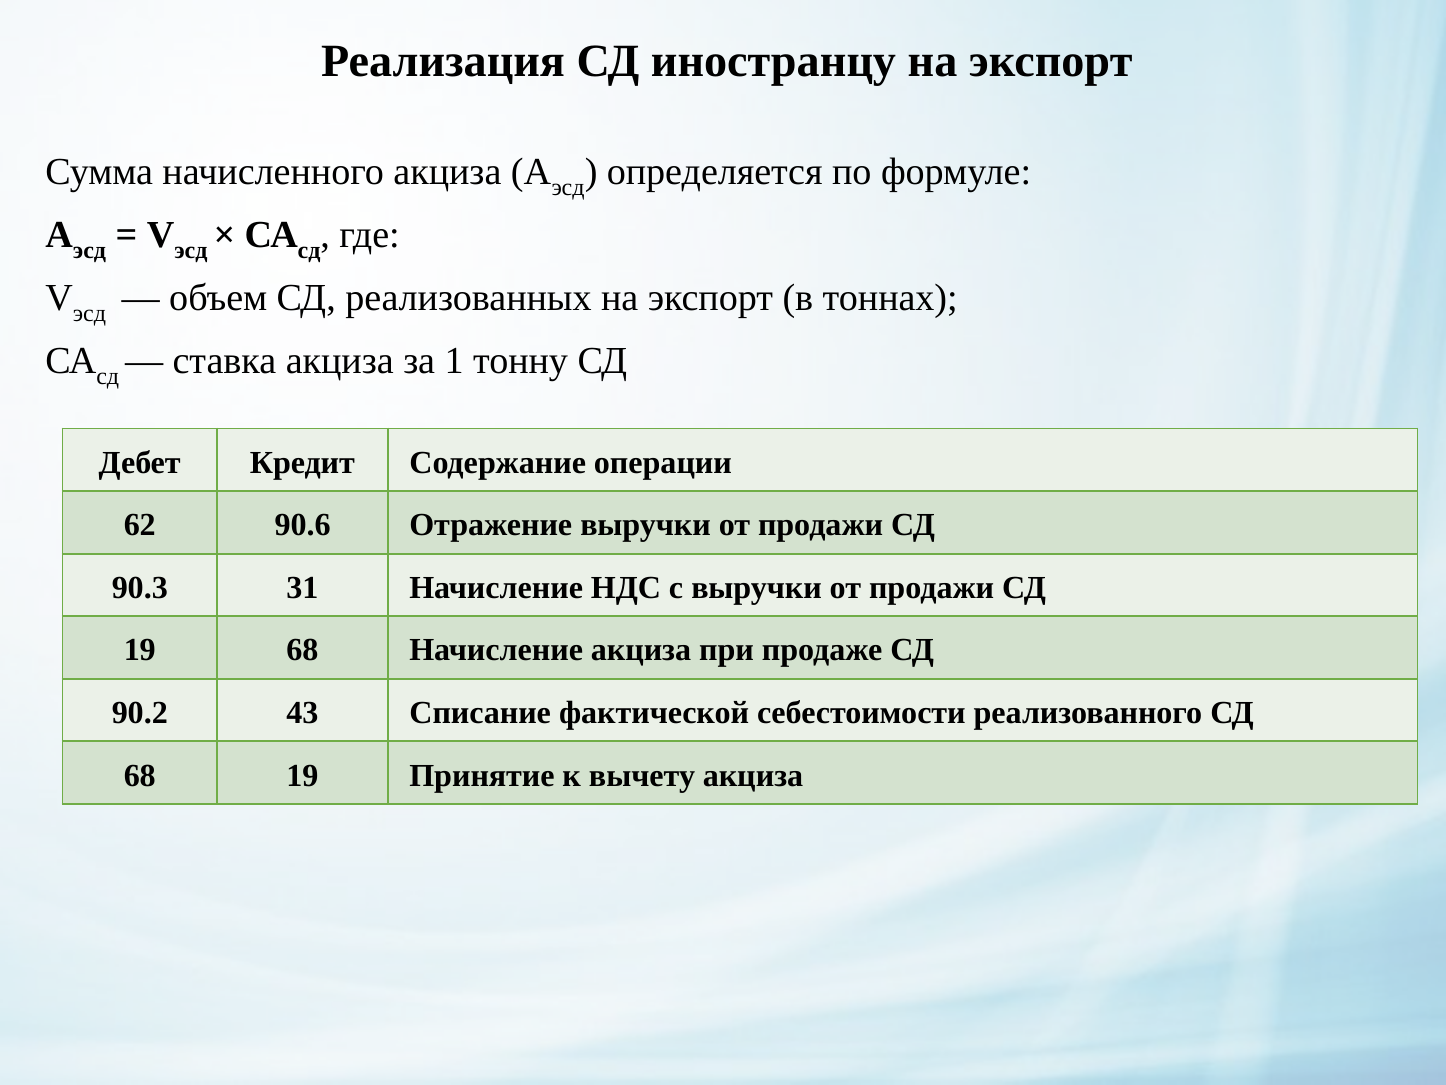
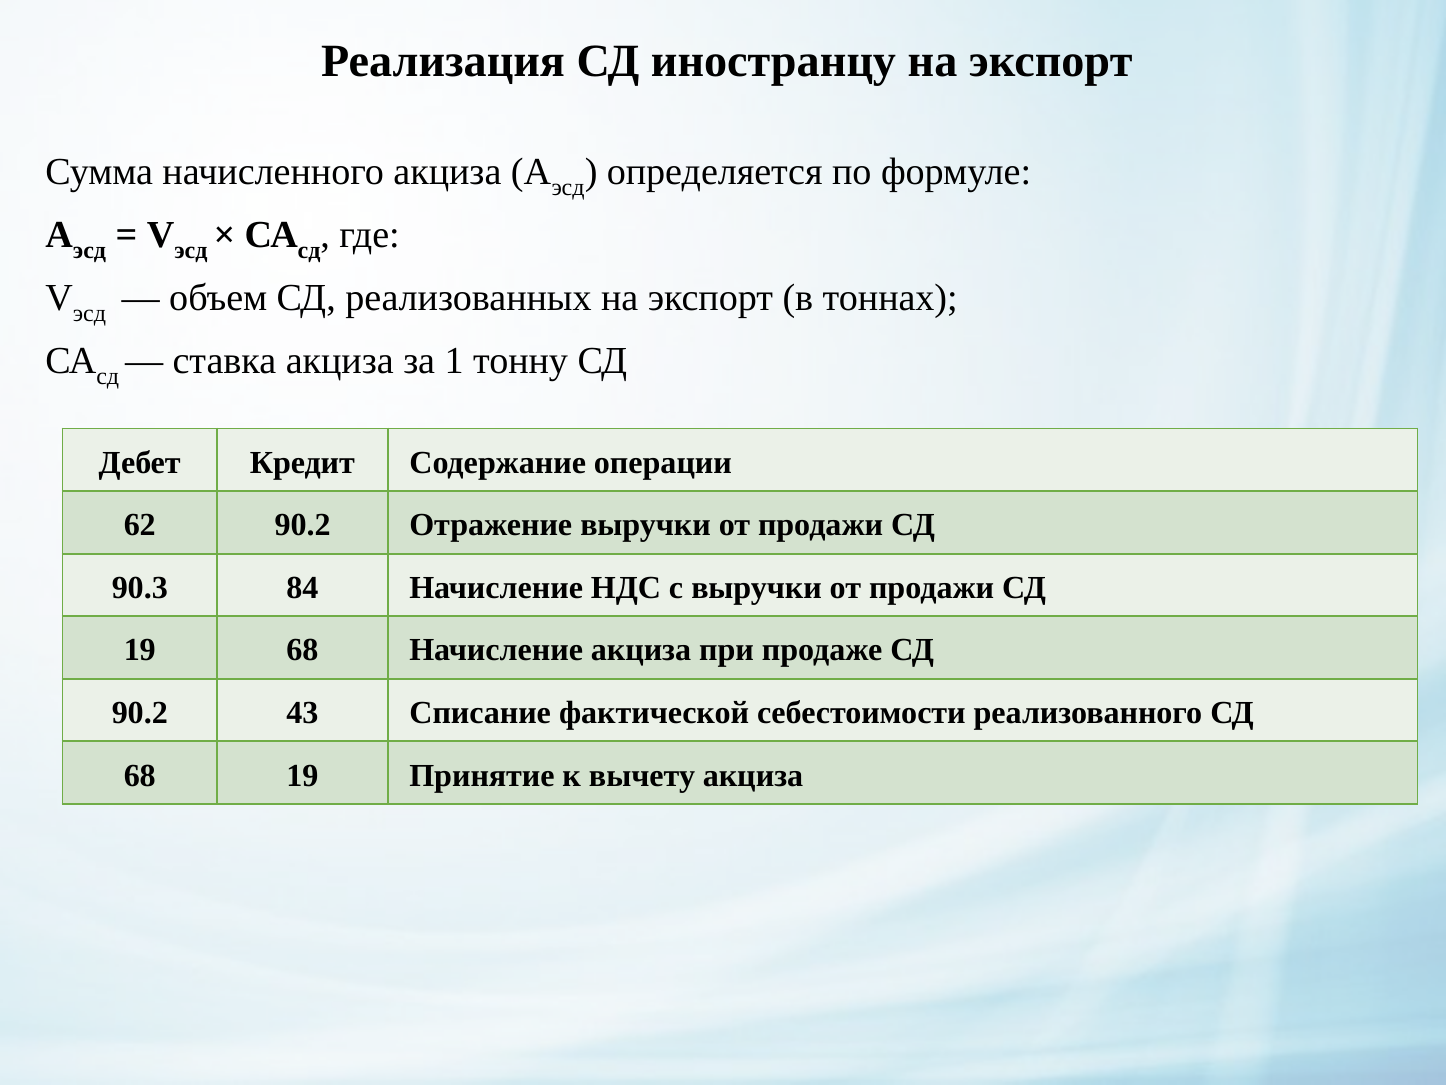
62 90.6: 90.6 -> 90.2
31: 31 -> 84
